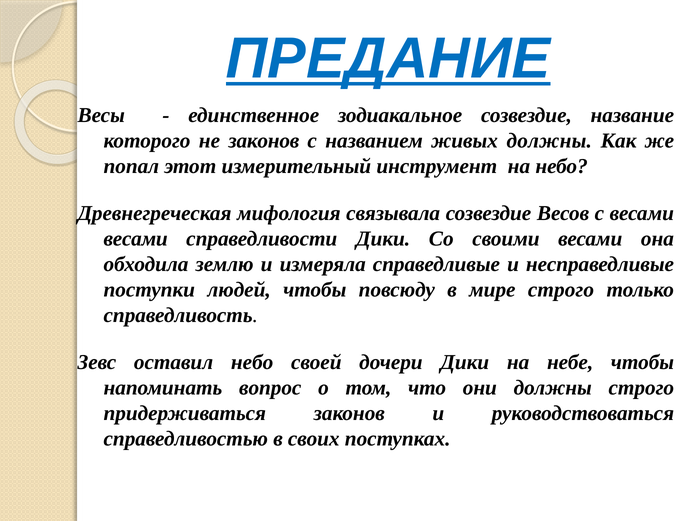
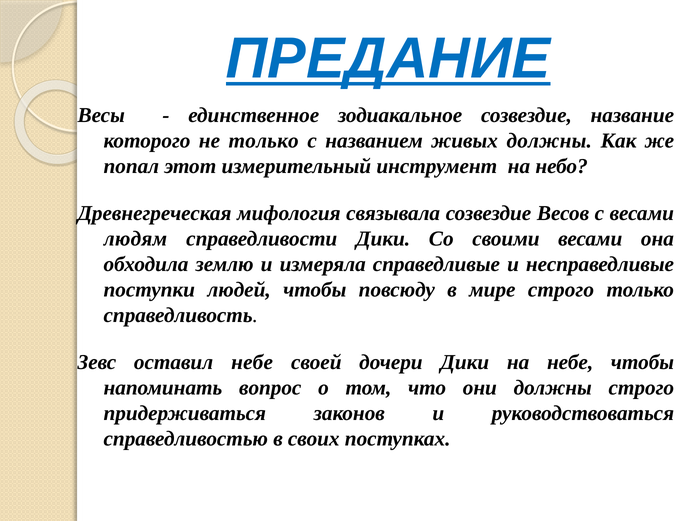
не законов: законов -> только
весами at (136, 239): весами -> людям
оставил небо: небо -> небе
